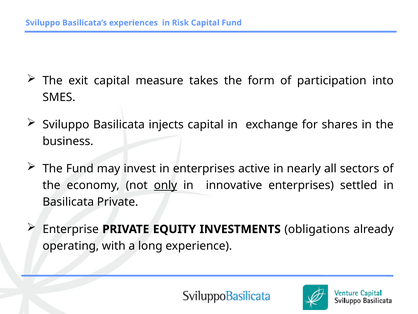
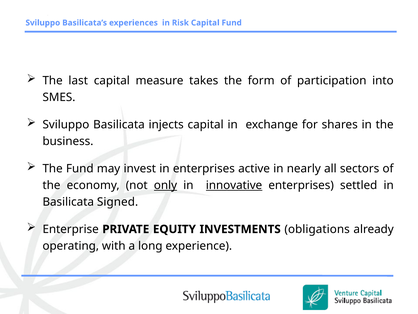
exit: exit -> last
innovative underline: none -> present
Basilicata Private: Private -> Signed
